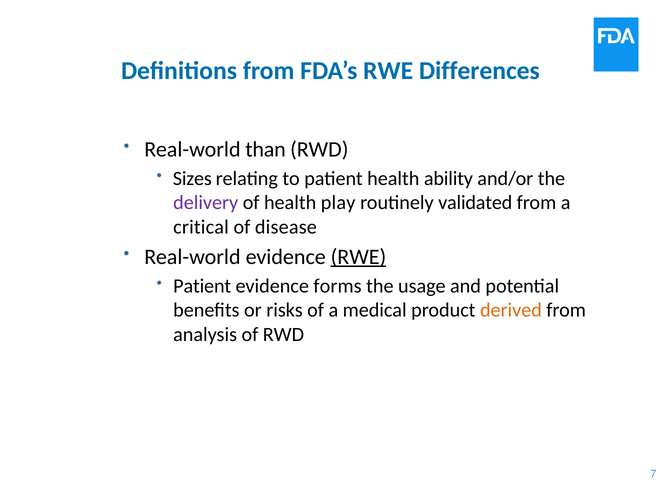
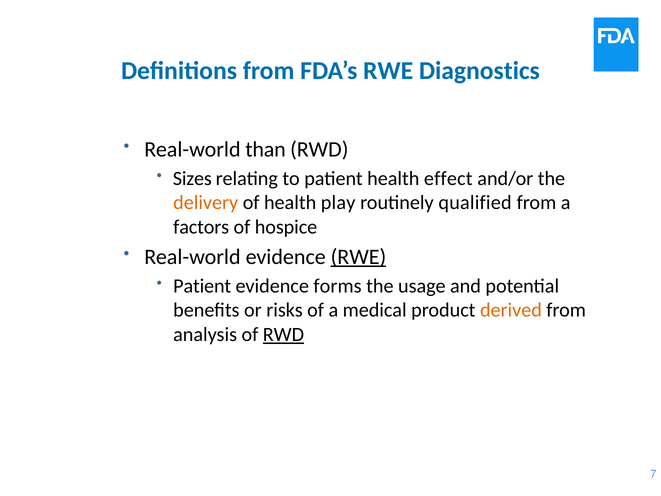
Differences: Differences -> Diagnostics
ability: ability -> effect
delivery colour: purple -> orange
validated: validated -> qualified
critical: critical -> factors
disease: disease -> hospice
RWD at (283, 334) underline: none -> present
